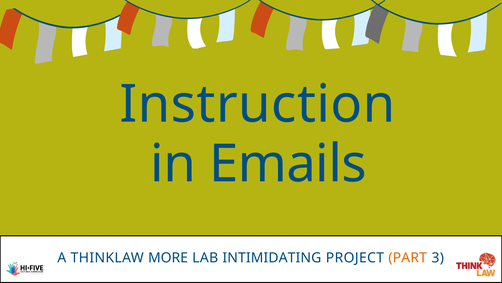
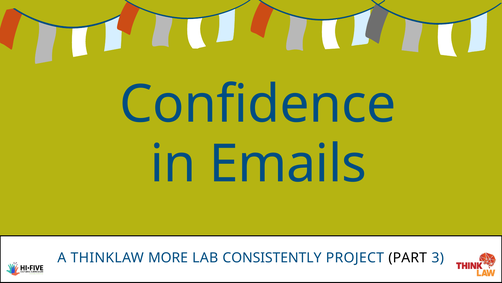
Instruction: Instruction -> Confidence
INTIMIDATING: INTIMIDATING -> CONSISTENTLY
PART colour: orange -> black
